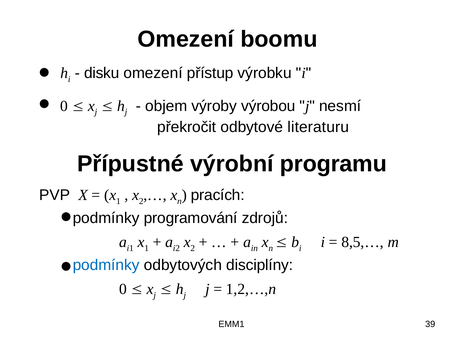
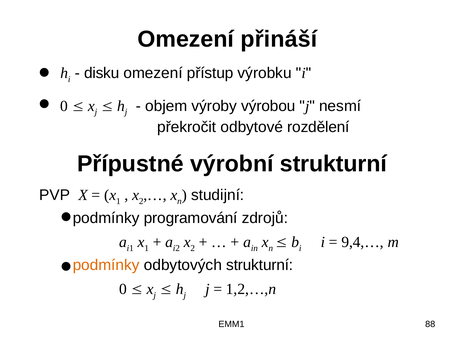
boomu: boomu -> přináší
literaturu: literaturu -> rozdělení
výrobní programu: programu -> strukturní
pracích: pracích -> studijní
8,5,…: 8,5,… -> 9,4,…
podmínky at (106, 265) colour: blue -> orange
odbytových disciplíny: disciplíny -> strukturní
39: 39 -> 88
